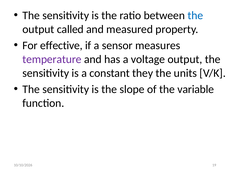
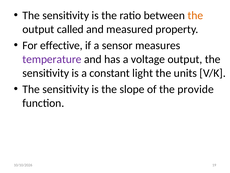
the at (195, 15) colour: blue -> orange
they: they -> light
variable: variable -> provide
